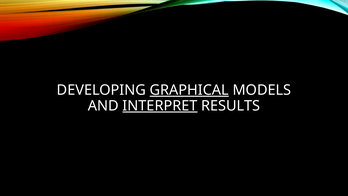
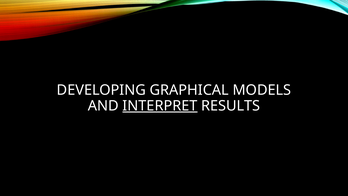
GRAPHICAL underline: present -> none
